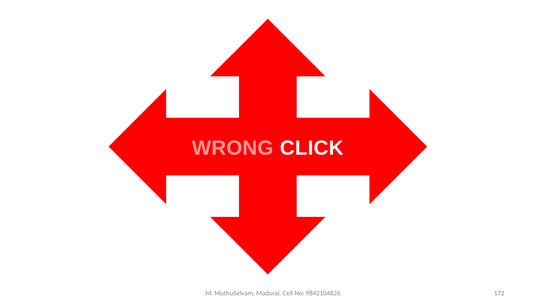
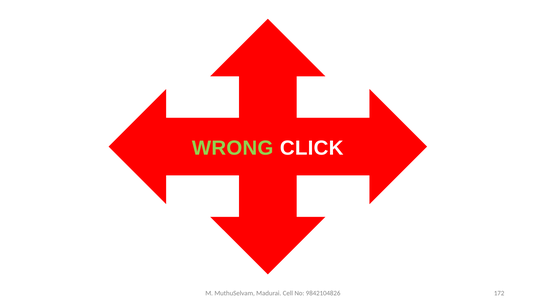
WRONG colour: pink -> light green
